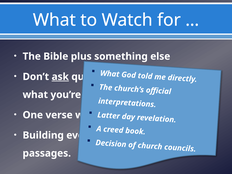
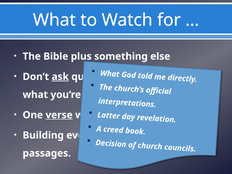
verse underline: none -> present
